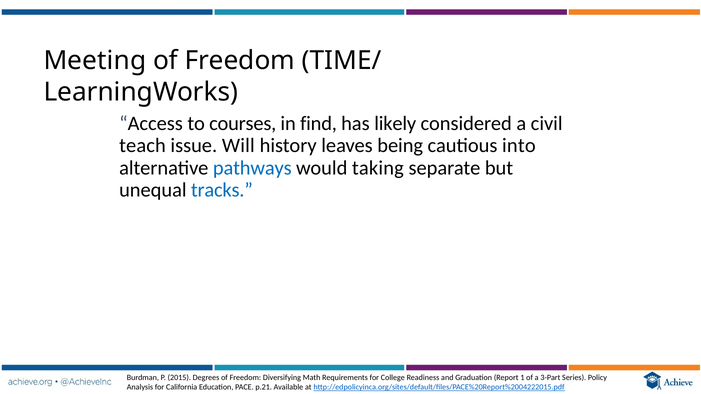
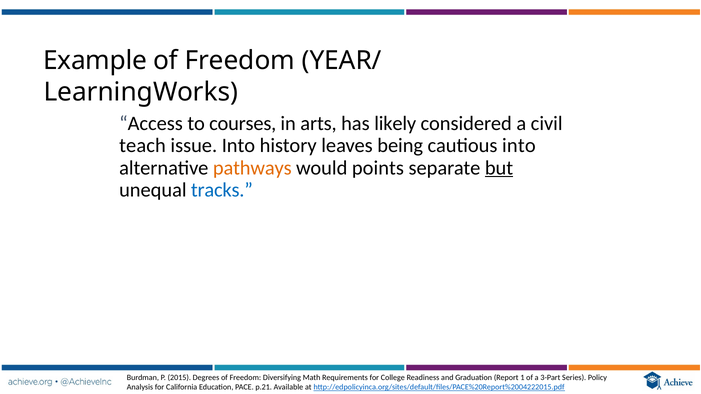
Meeting: Meeting -> Example
TIME/: TIME/ -> YEAR/
find: find -> arts
issue Will: Will -> Into
pathways colour: blue -> orange
taking: taking -> points
but underline: none -> present
